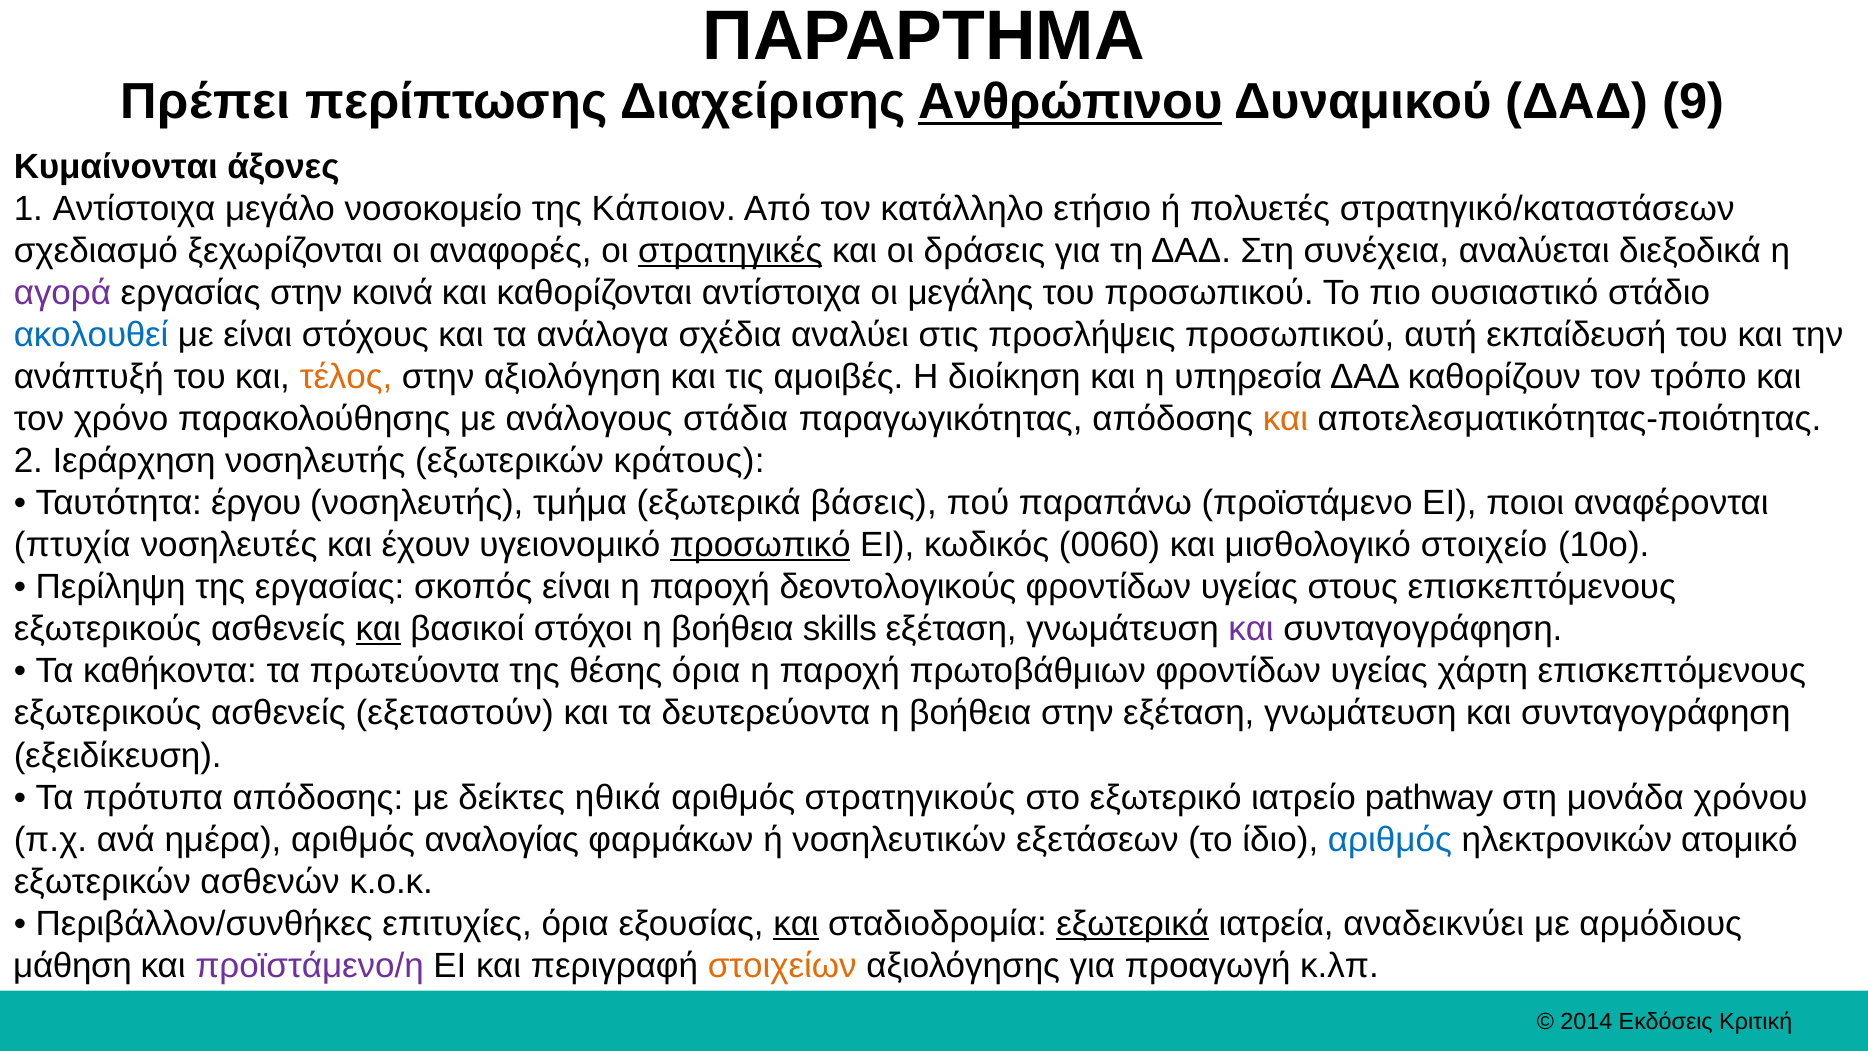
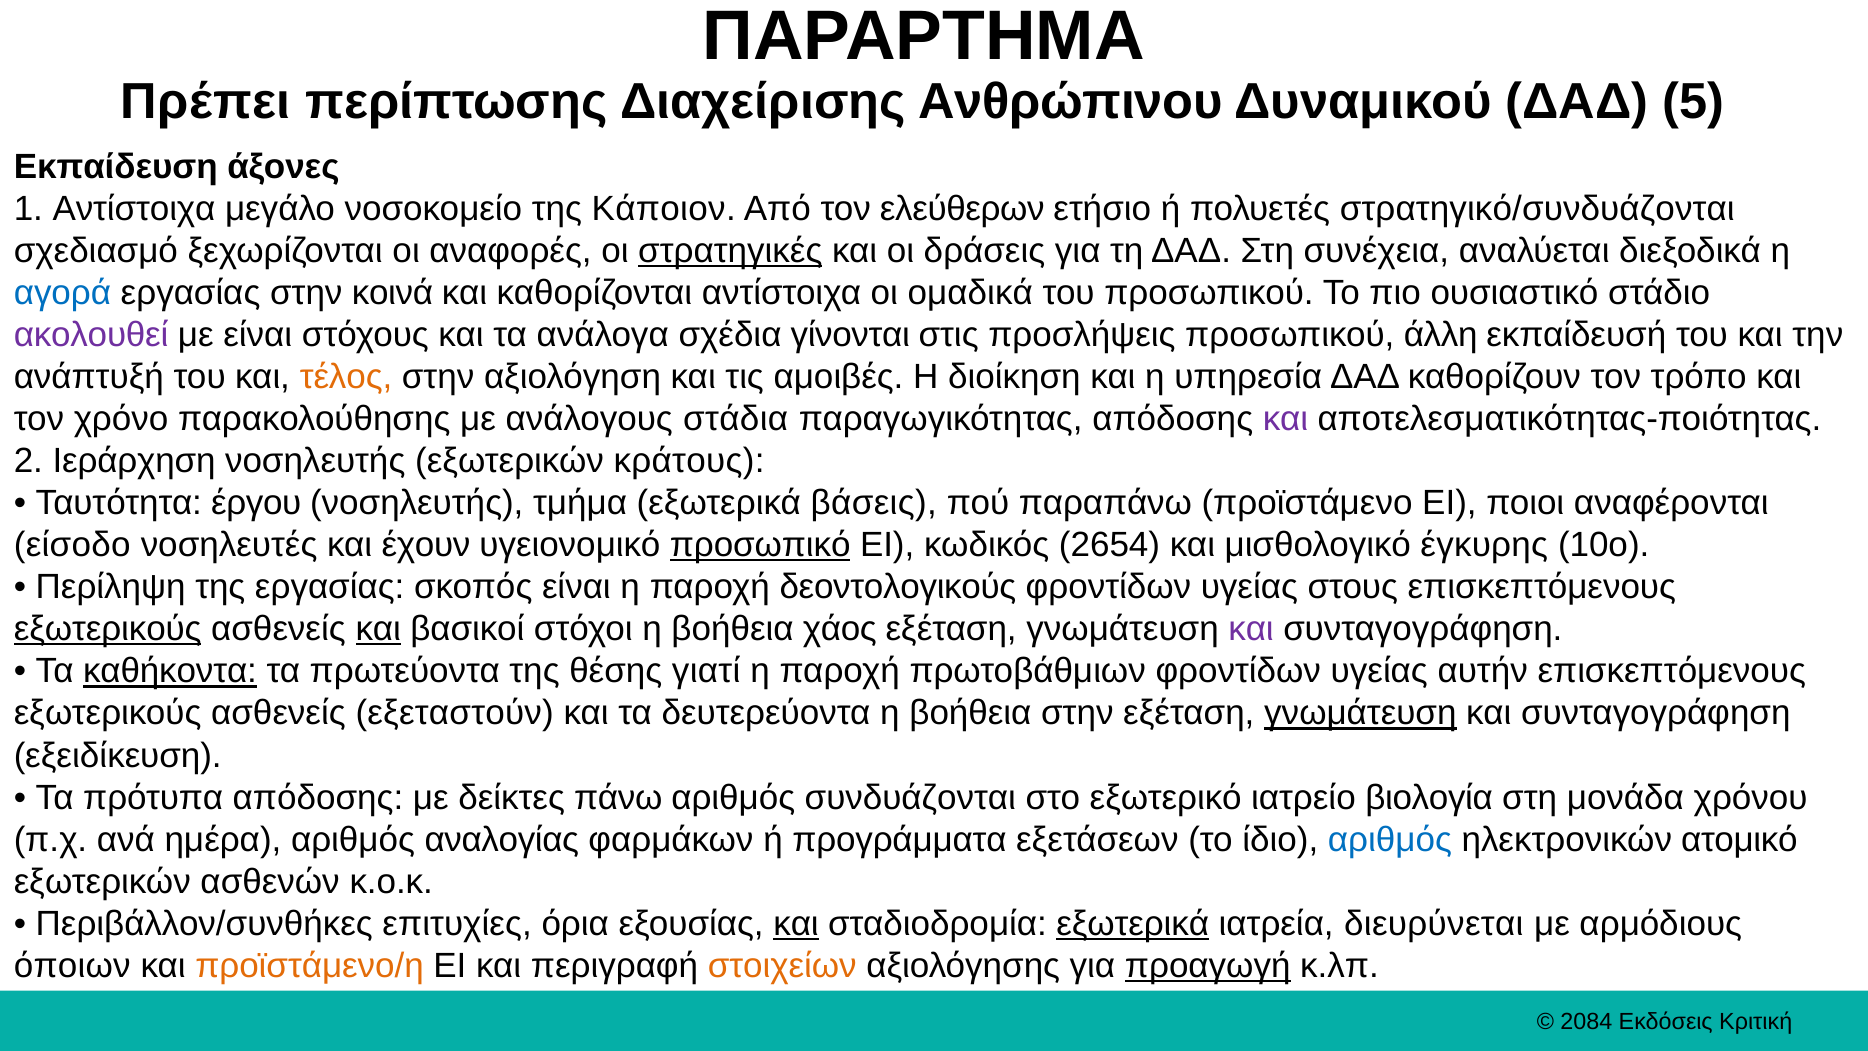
Ανθρώπινου underline: present -> none
9: 9 -> 5
Κυμαίνονται: Κυμαίνονται -> Εκπαίδευση
κατάλληλο: κατάλληλο -> ελεύθερων
στρατηγικό/καταστάσεων: στρατηγικό/καταστάσεων -> στρατηγικό/συνδυάζονται
αγορά colour: purple -> blue
μεγάλης: μεγάλης -> ομαδικά
ακολουθεί colour: blue -> purple
αναλύει: αναλύει -> γίνονται
αυτή: αυτή -> άλλη
και at (1285, 419) colour: orange -> purple
πτυχία: πτυχία -> είσοδο
0060: 0060 -> 2654
στοιχείο: στοιχείο -> έγκυρης
εξωτερικούς at (108, 629) underline: none -> present
skills: skills -> χάος
καθήκοντα underline: none -> present
θέσης όρια: όρια -> γιατί
χάρτη: χάρτη -> αυτήν
γνωμάτευση at (1360, 713) underline: none -> present
ηθικά: ηθικά -> πάνω
στρατηγικούς: στρατηγικούς -> συνδυάζονται
pathway: pathway -> βιολογία
νοσηλευτικών: νοσηλευτικών -> προγράμματα
αναδεικνύει: αναδεικνύει -> διευρύνεται
μάθηση: μάθηση -> όποιων
προϊστάμενο/η colour: purple -> orange
προαγωγή underline: none -> present
2014: 2014 -> 2084
